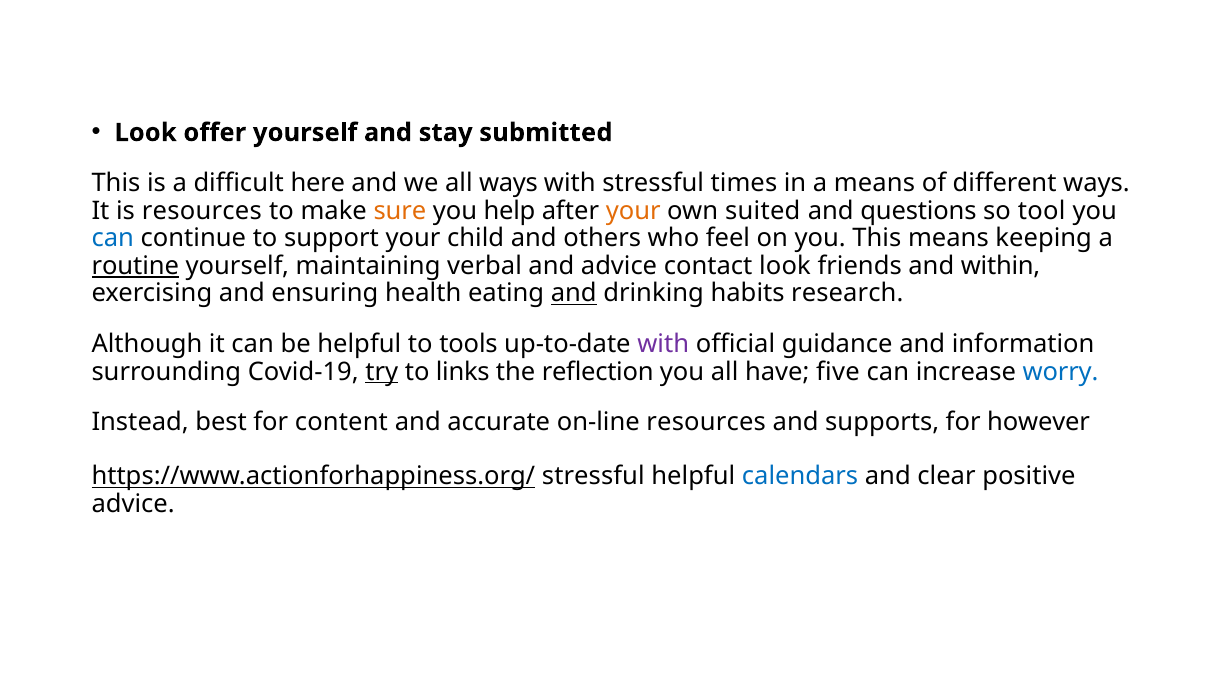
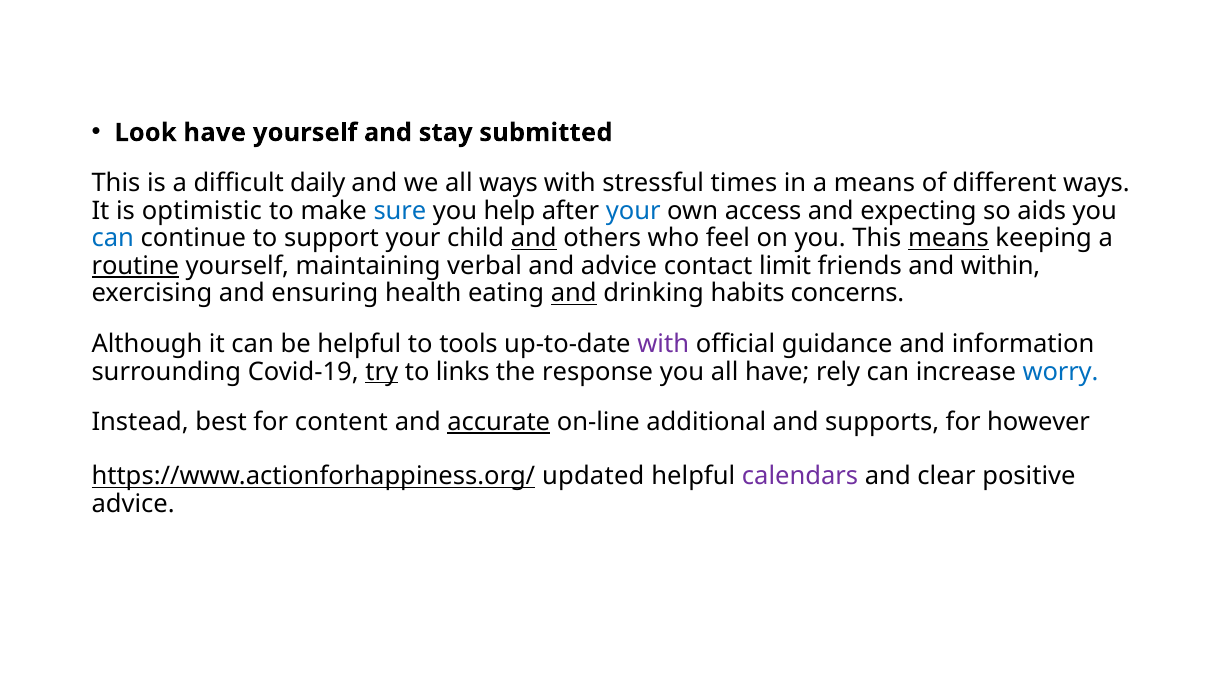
Look offer: offer -> have
here: here -> daily
is resources: resources -> optimistic
sure colour: orange -> blue
your at (633, 211) colour: orange -> blue
suited: suited -> access
questions: questions -> expecting
tool: tool -> aids
and at (534, 239) underline: none -> present
means at (948, 239) underline: none -> present
contact look: look -> limit
research: research -> concerns
reflection: reflection -> response
five: five -> rely
accurate underline: none -> present
on-line resources: resources -> additional
https://www.actionforhappiness.org/ stressful: stressful -> updated
calendars colour: blue -> purple
